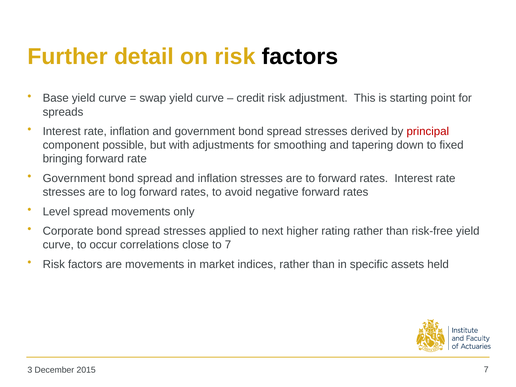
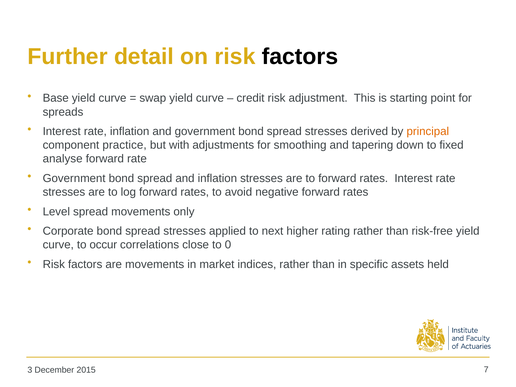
principal colour: red -> orange
possible: possible -> practice
bringing: bringing -> analyse
to 7: 7 -> 0
